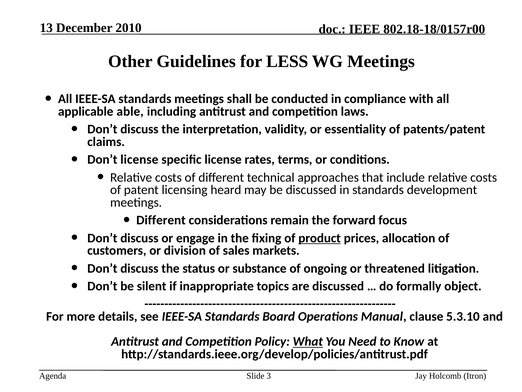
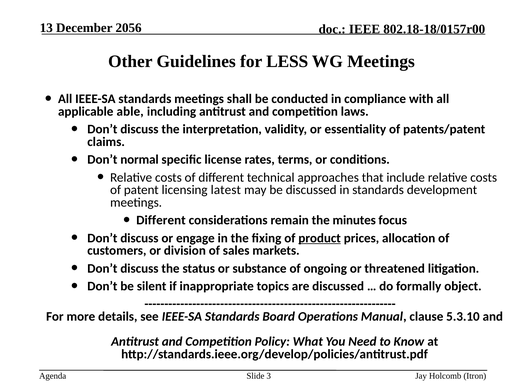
2010: 2010 -> 2056
Don’t license: license -> normal
heard: heard -> latest
forward: forward -> minutes
What underline: present -> none
